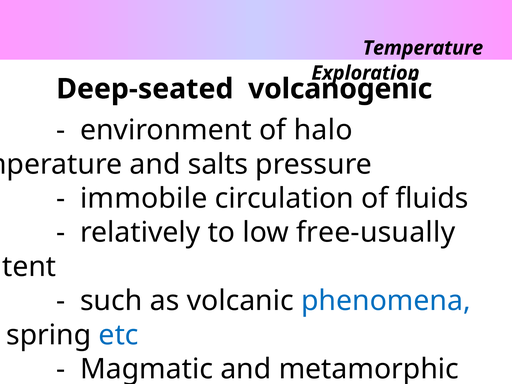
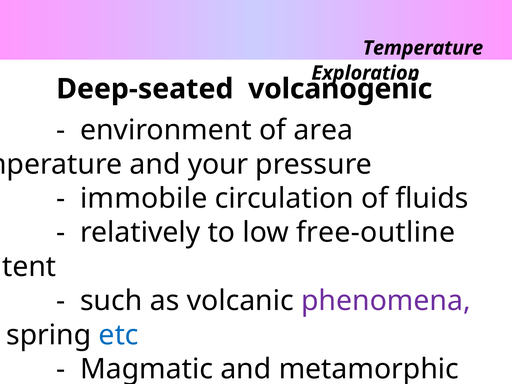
halo: halo -> area
salts: salts -> your
free-usually: free-usually -> free-outline
phenomena colour: blue -> purple
